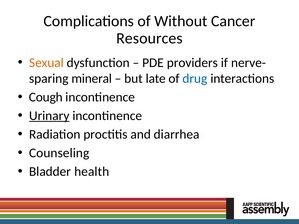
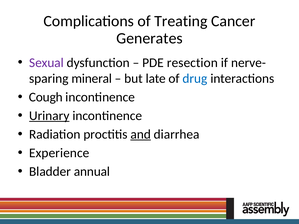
Without: Without -> Treating
Resources: Resources -> Generates
Sexual colour: orange -> purple
providers: providers -> resection
and underline: none -> present
Counseling: Counseling -> Experience
health: health -> annual
